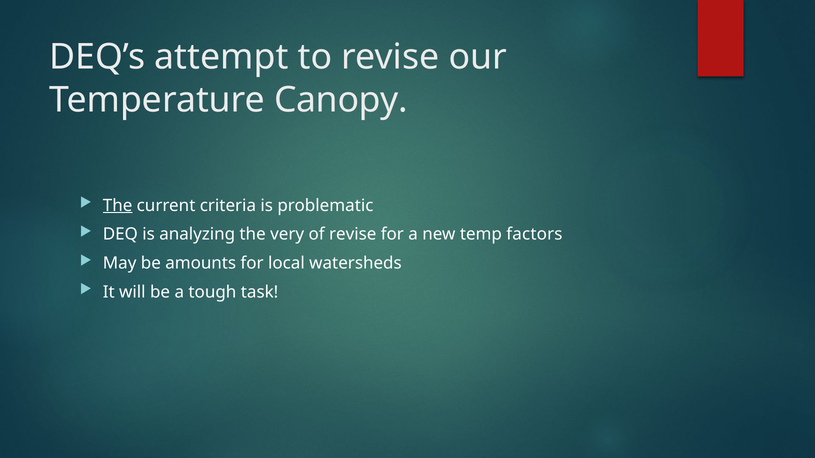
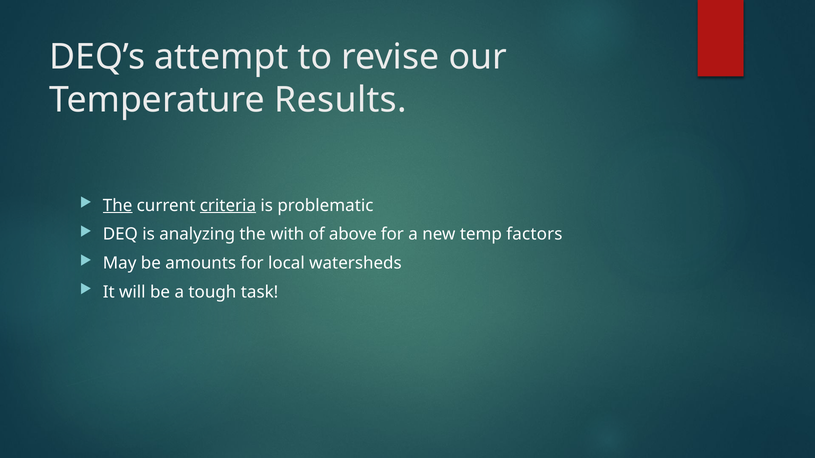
Canopy: Canopy -> Results
criteria underline: none -> present
very: very -> with
of revise: revise -> above
